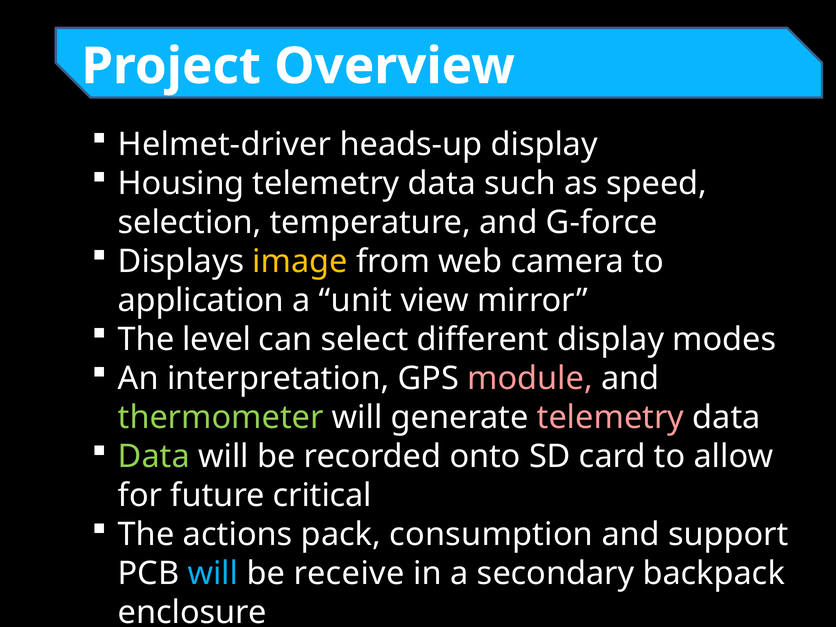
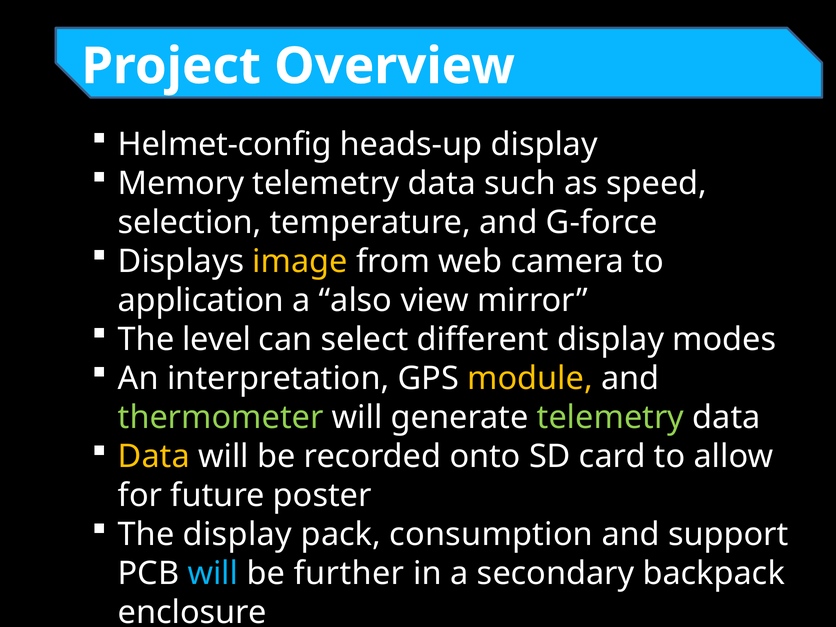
Helmet-driver: Helmet-driver -> Helmet-config
Housing: Housing -> Memory
unit: unit -> also
module colour: pink -> yellow
telemetry at (610, 418) colour: pink -> light green
Data at (154, 457) colour: light green -> yellow
critical: critical -> poster
The actions: actions -> display
receive: receive -> further
